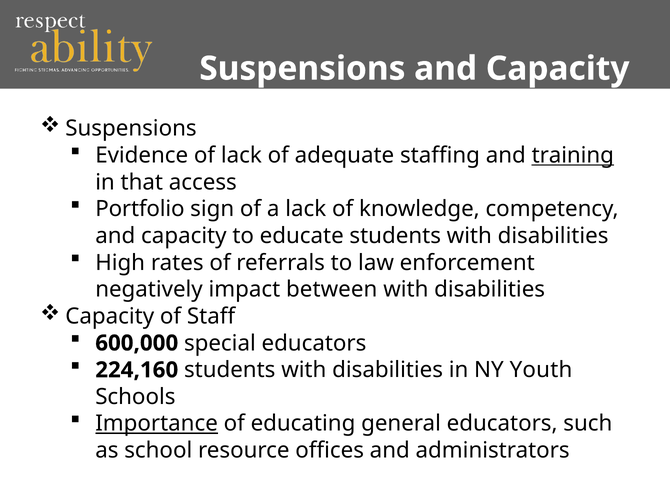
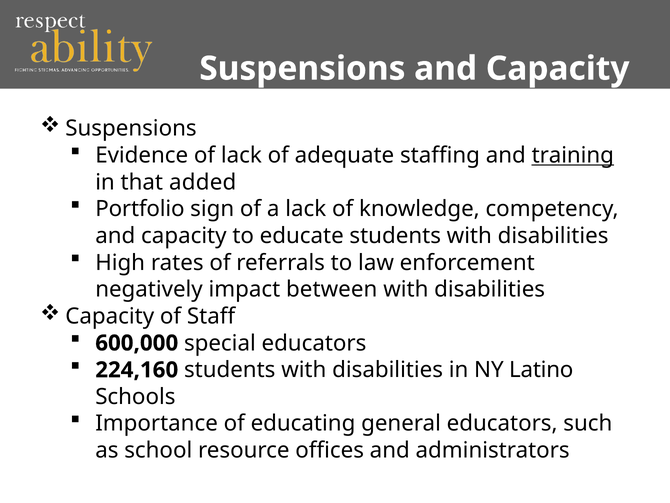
access: access -> added
Youth: Youth -> Latino
Importance underline: present -> none
